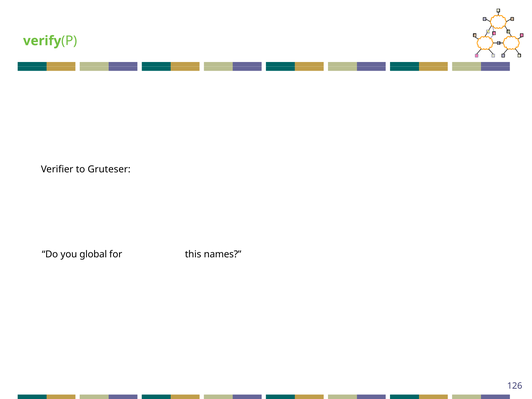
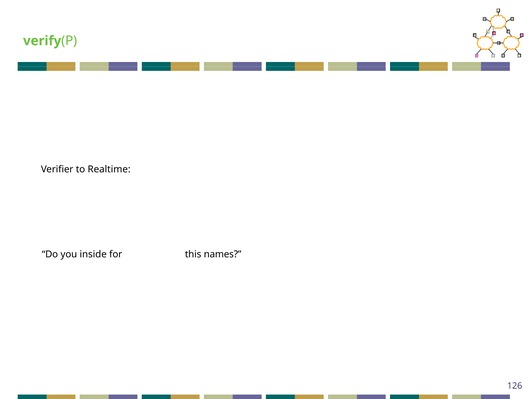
Gruteser: Gruteser -> Realtime
global: global -> inside
